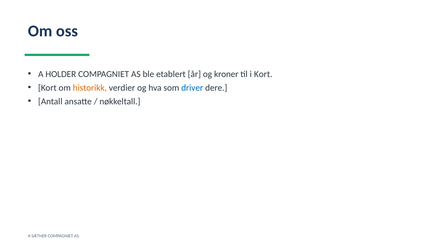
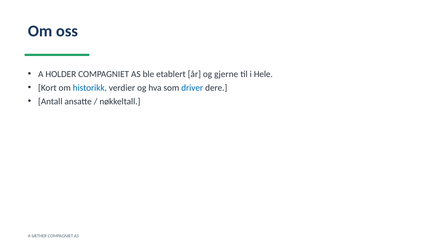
kroner: kroner -> gjerne
i Kort: Kort -> Hele
historikk colour: orange -> blue
